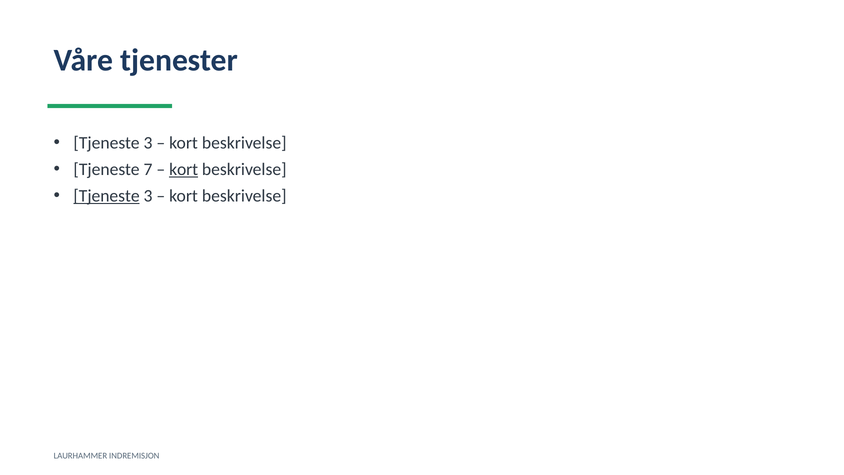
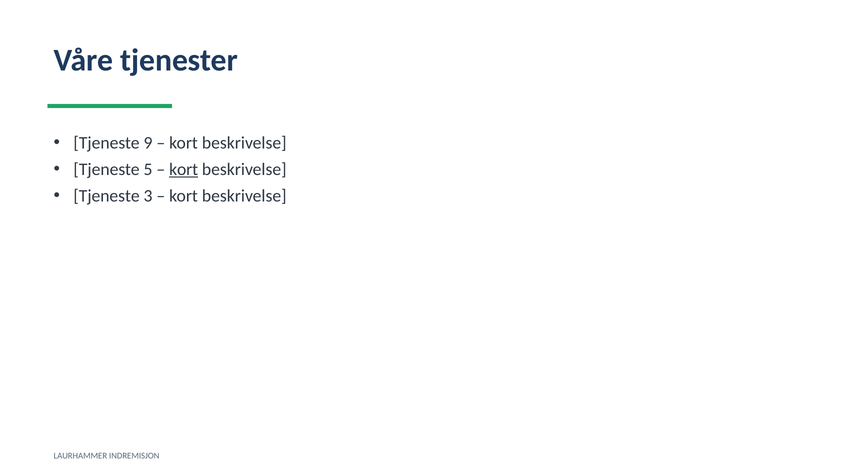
3 at (148, 143): 3 -> 9
7: 7 -> 5
Tjeneste at (107, 196) underline: present -> none
